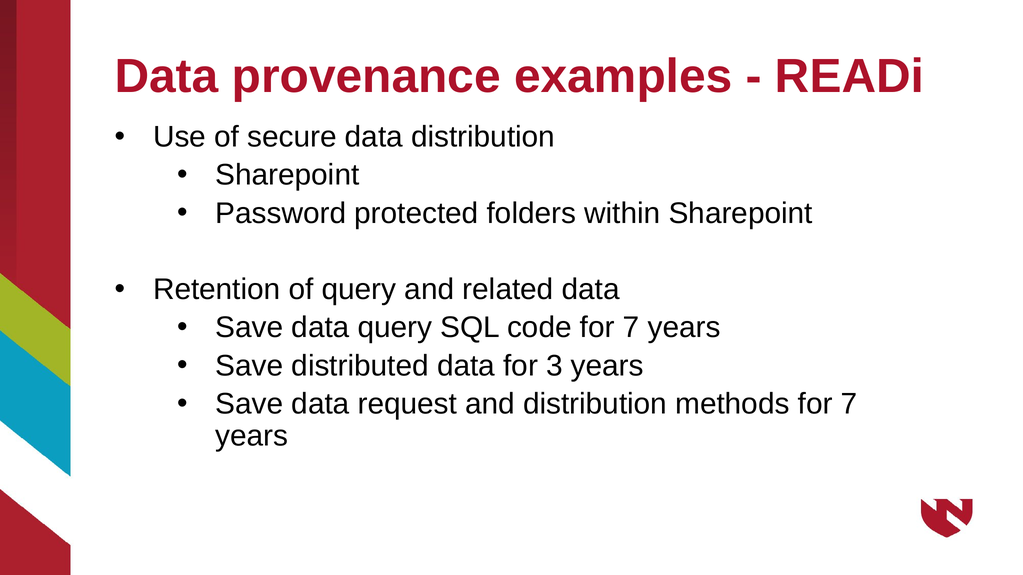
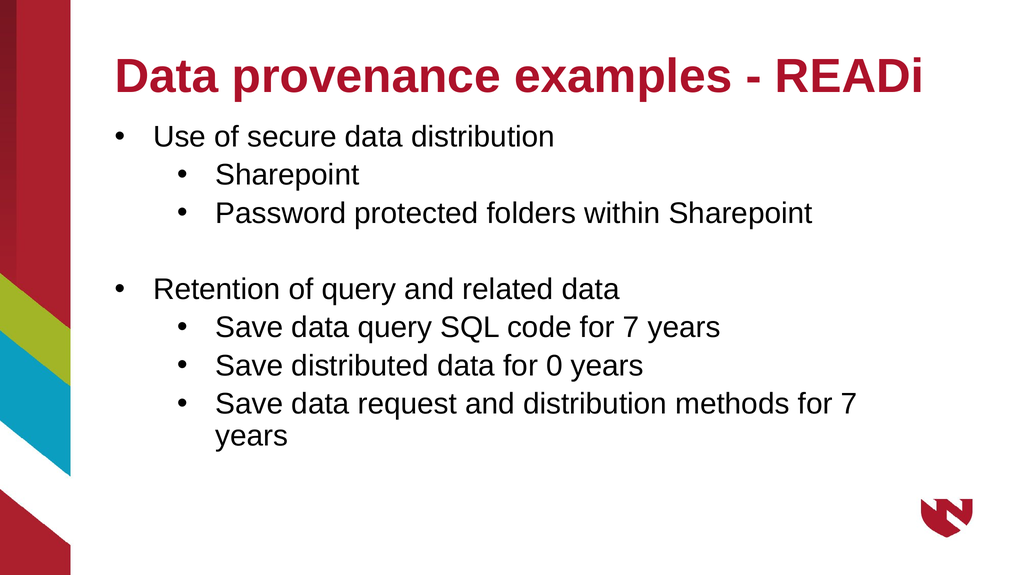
3: 3 -> 0
